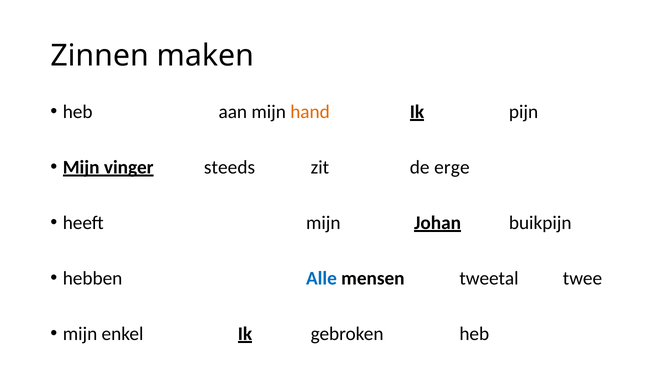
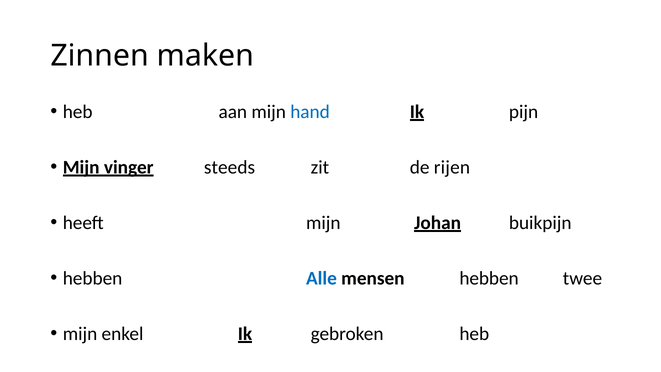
hand colour: orange -> blue
erge: erge -> rijen
mensen tweetal: tweetal -> hebben
